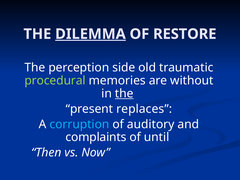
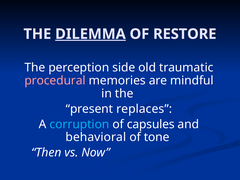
procedural colour: light green -> pink
without: without -> mindful
the at (124, 94) underline: present -> none
auditory: auditory -> capsules
complaints: complaints -> behavioral
until: until -> tone
